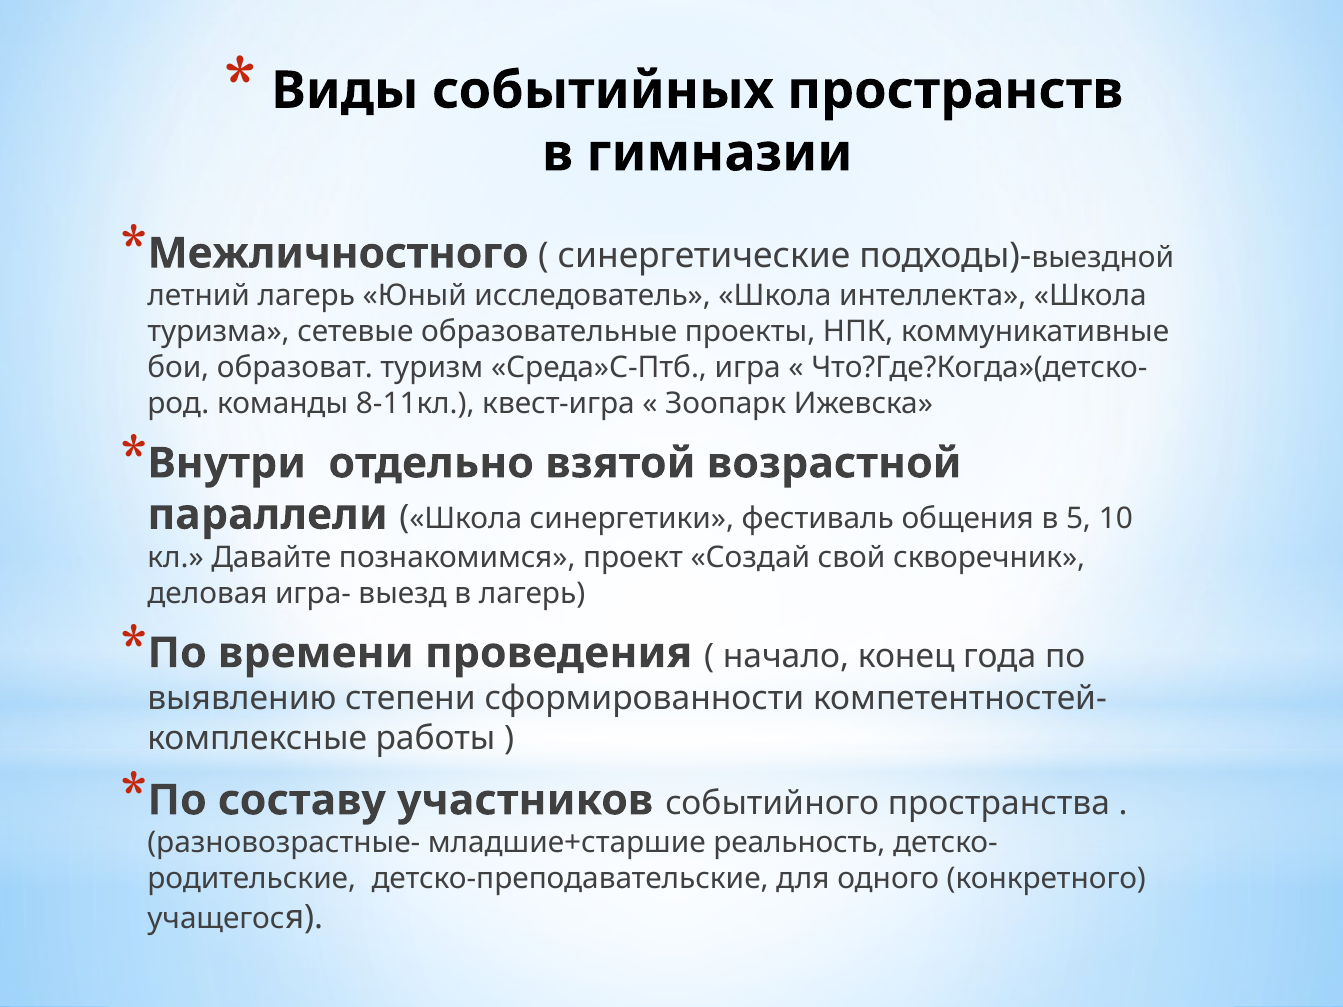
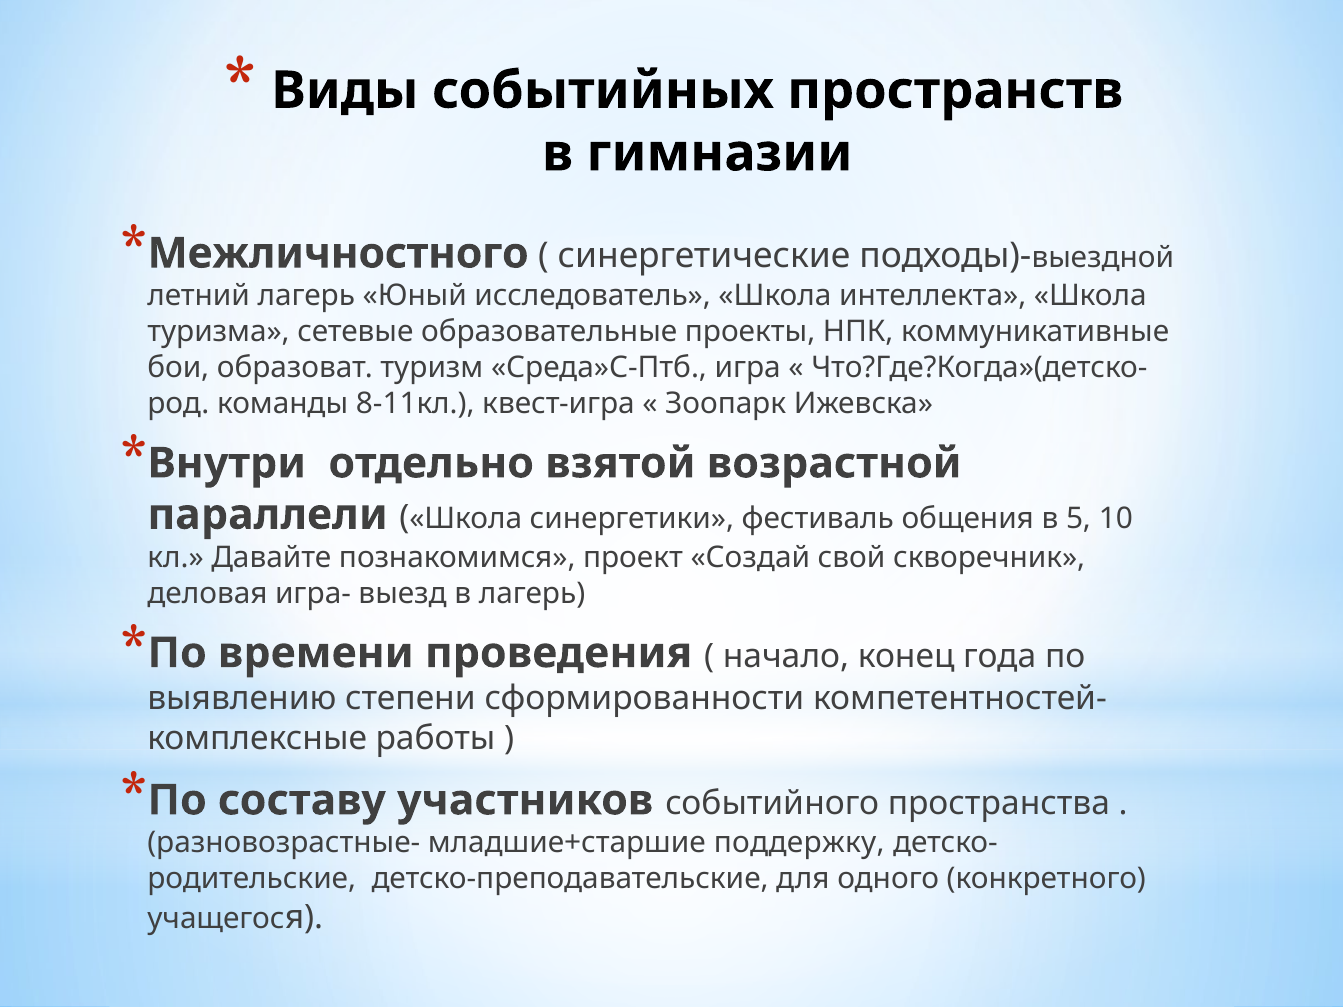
реальность: реальность -> поддержку
